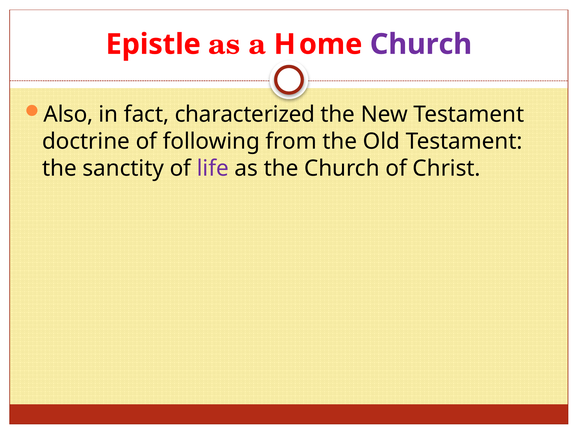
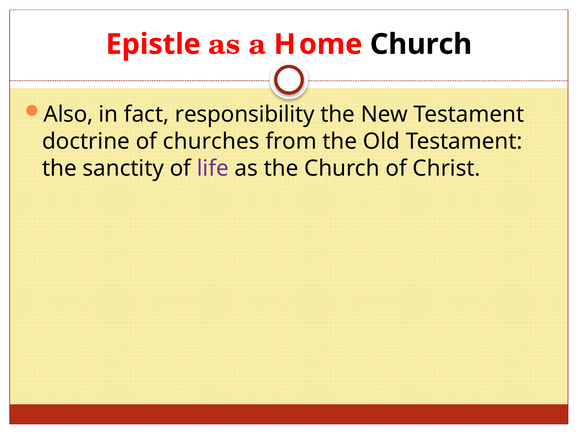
Church at (421, 44) colour: purple -> black
characterized: characterized -> responsibility
following: following -> churches
